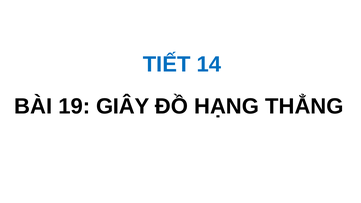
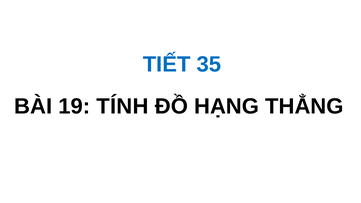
14: 14 -> 35
GIÂY: GIÂY -> TÍNH
